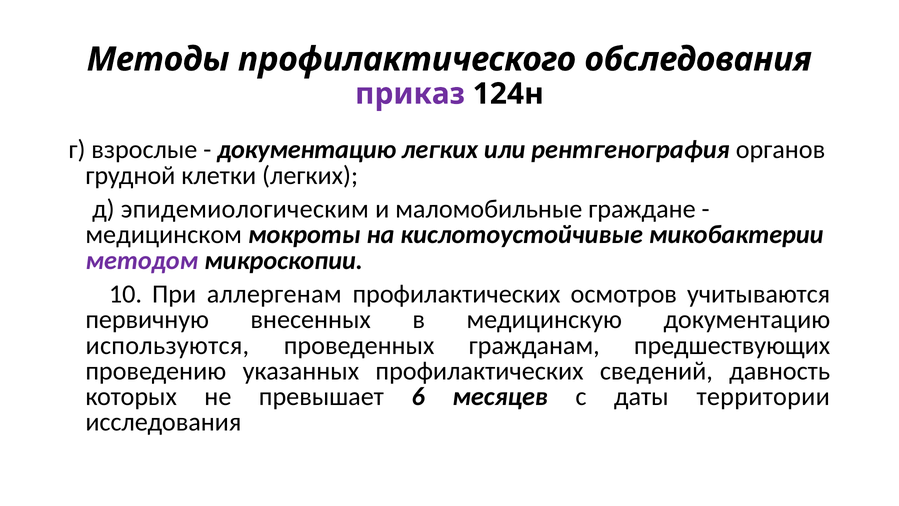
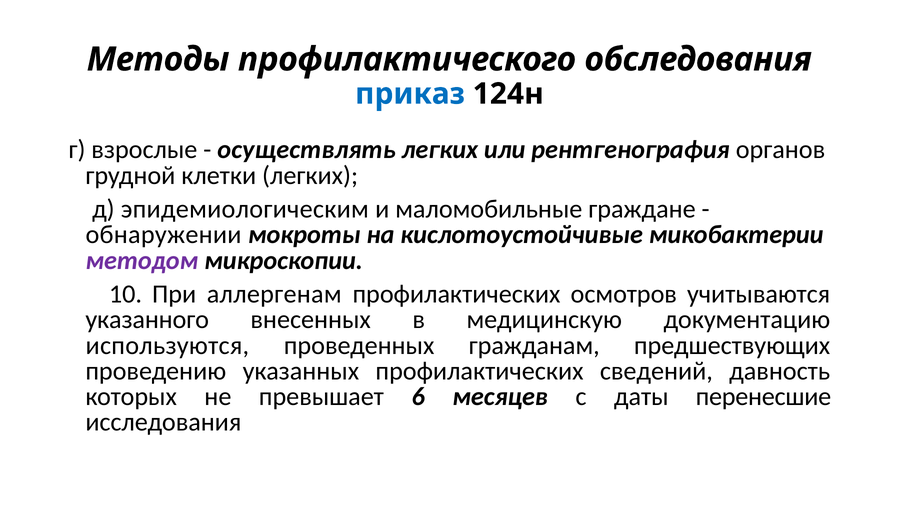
приказ colour: purple -> blue
документацию at (307, 150): документацию -> осуществлять
медицинском: медицинском -> обнаружении
первичную: первичную -> указанного
территории: территории -> перенесшие
